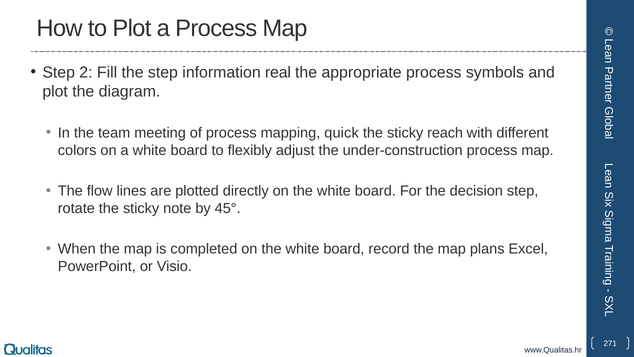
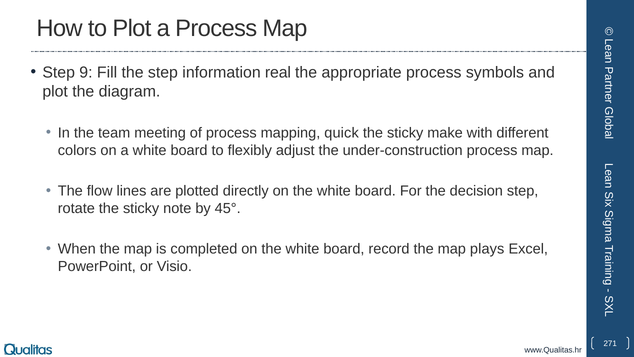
2: 2 -> 9
reach: reach -> make
plans: plans -> plays
